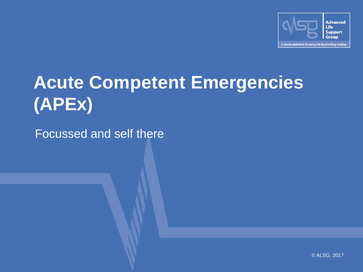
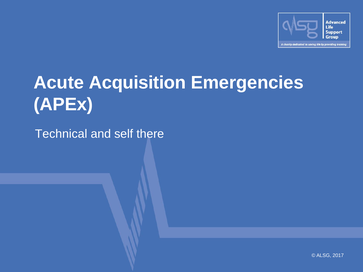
Competent: Competent -> Acquisition
Focussed: Focussed -> Technical
